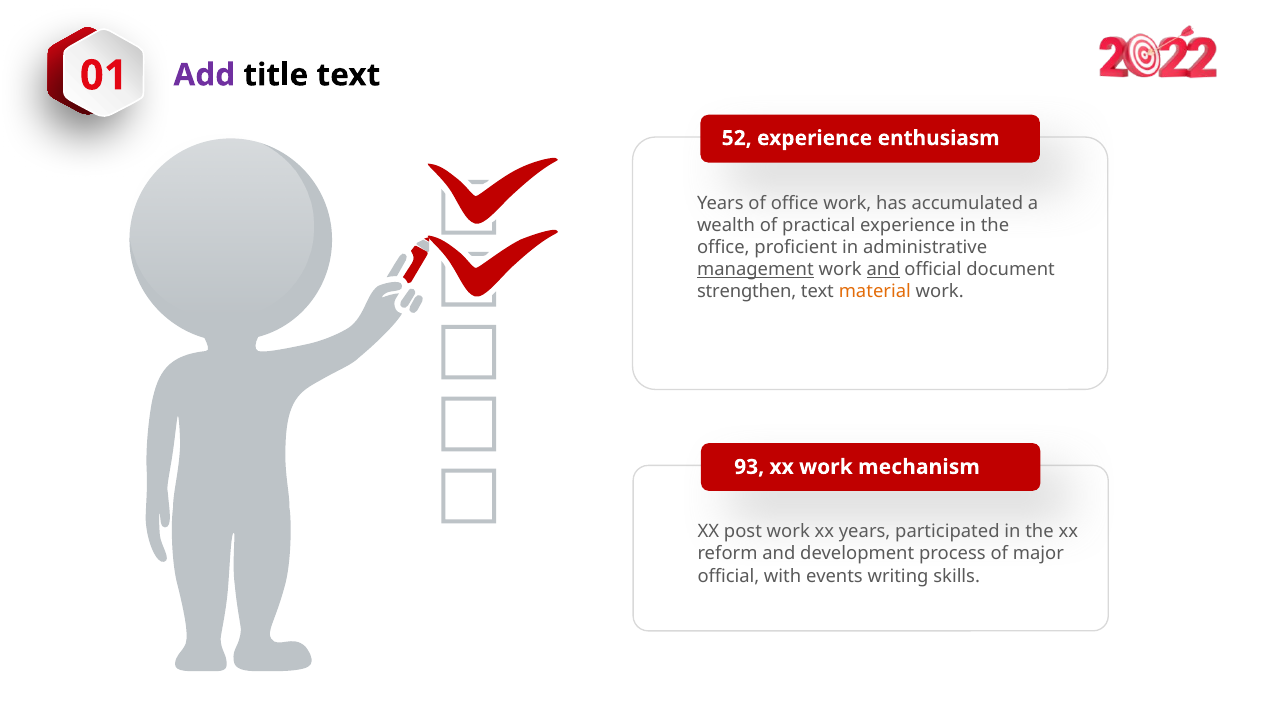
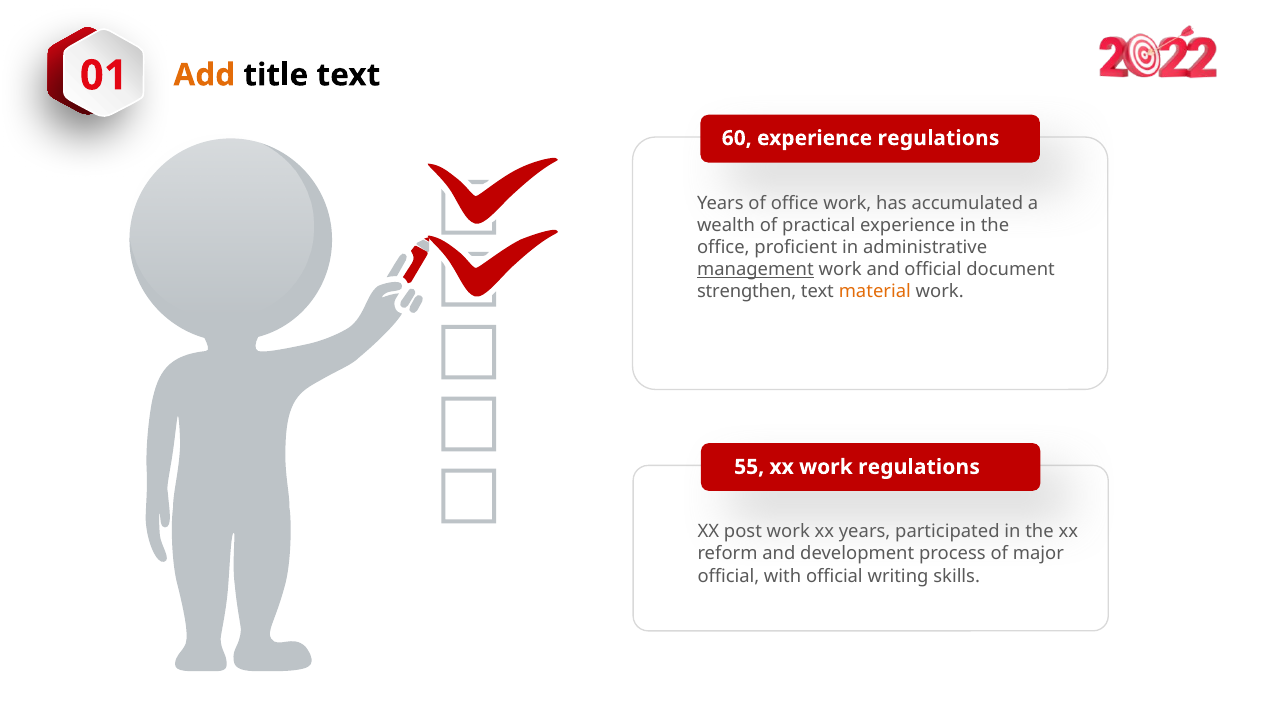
Add colour: purple -> orange
52: 52 -> 60
experience enthusiasm: enthusiasm -> regulations
and at (883, 270) underline: present -> none
93: 93 -> 55
work mechanism: mechanism -> regulations
with events: events -> official
